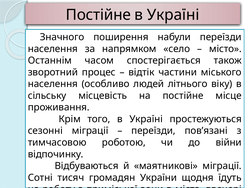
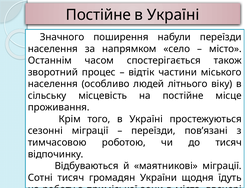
до війни: війни -> тисяч
